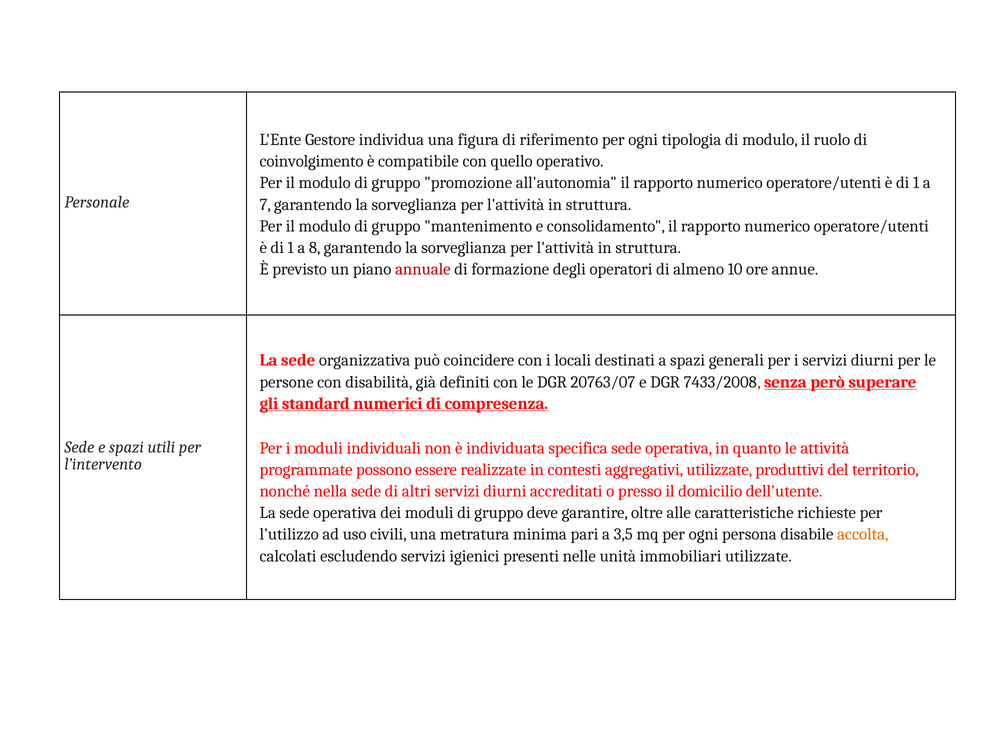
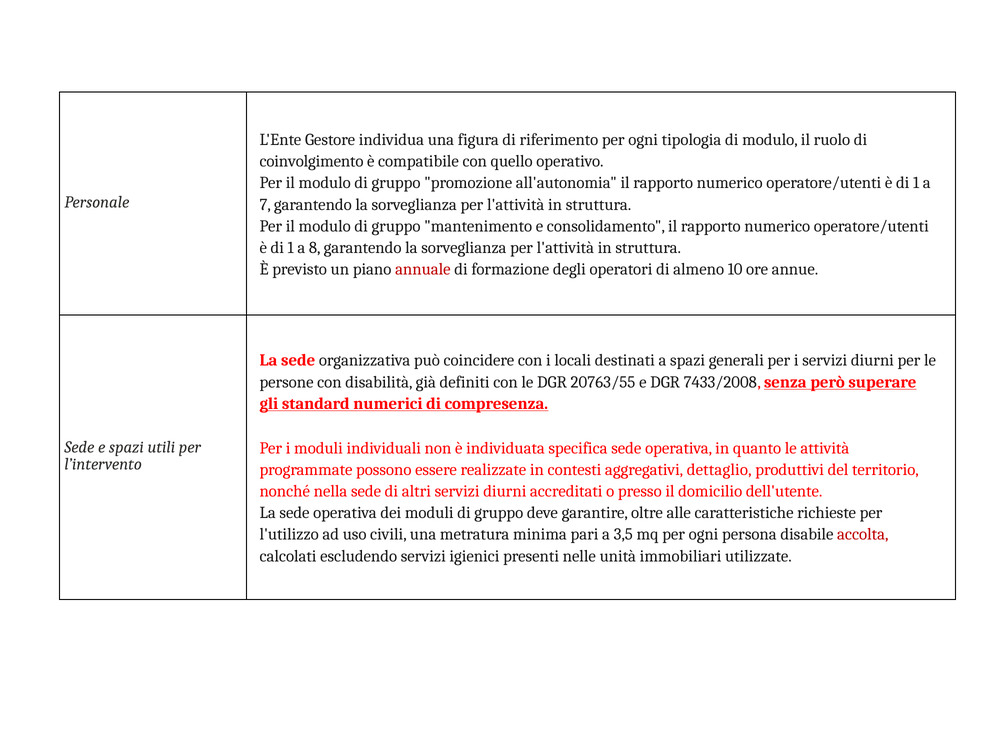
20763/07: 20763/07 -> 20763/55
aggregativi utilizzate: utilizzate -> dettaglio
accolta colour: orange -> red
